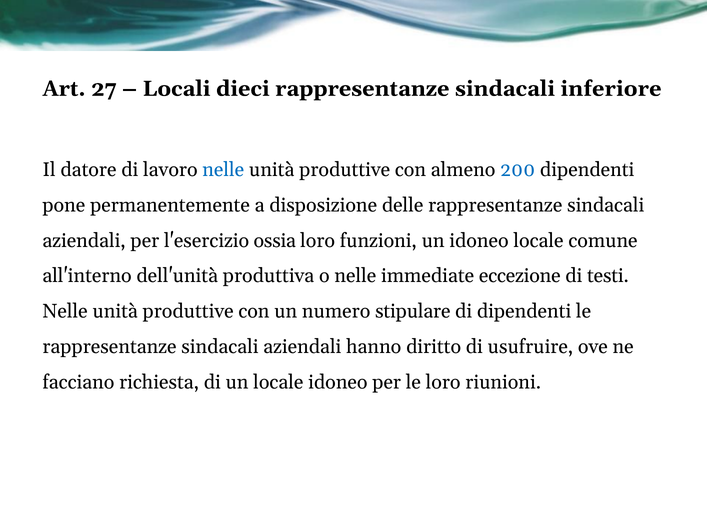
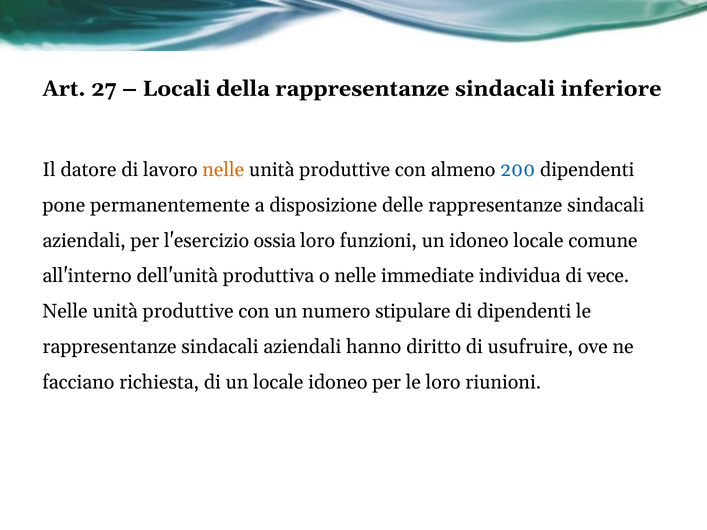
dieci: dieci -> della
nelle at (223, 170) colour: blue -> orange
eccezione: eccezione -> individua
testi: testi -> vece
